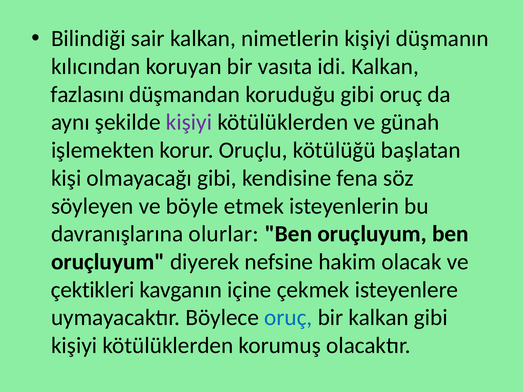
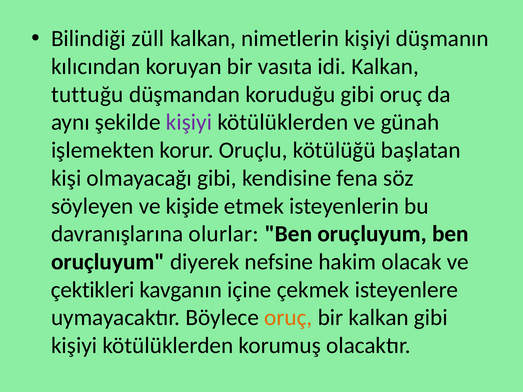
sair: sair -> züll
fazlasını: fazlasını -> tuttuğu
böyle: böyle -> kişide
oruç at (288, 318) colour: blue -> orange
